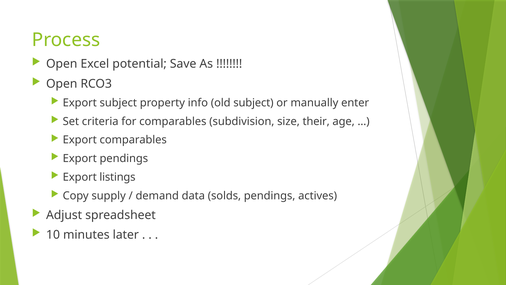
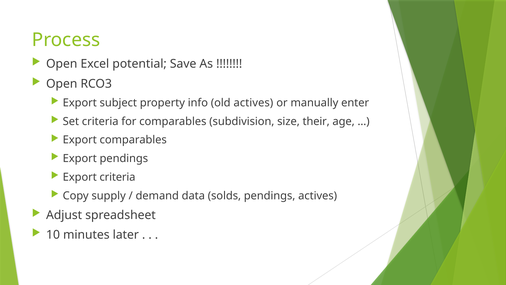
old subject: subject -> actives
Export listings: listings -> criteria
